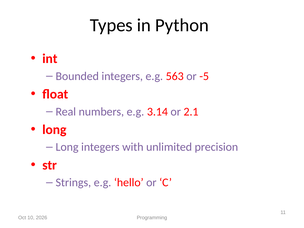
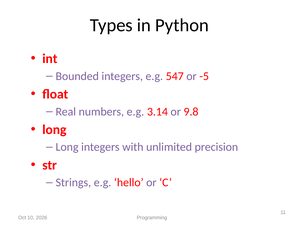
563: 563 -> 547
2.1: 2.1 -> 9.8
